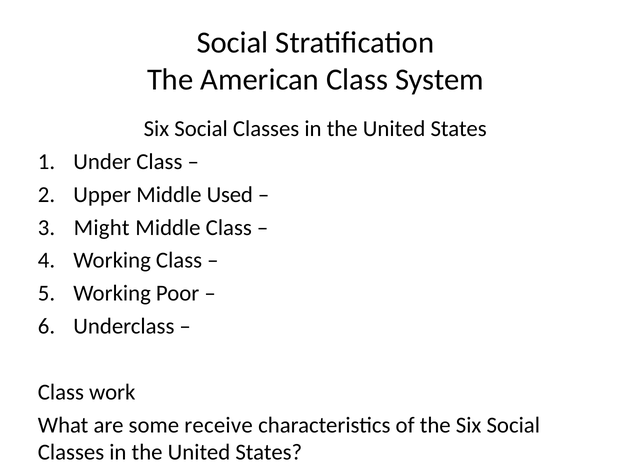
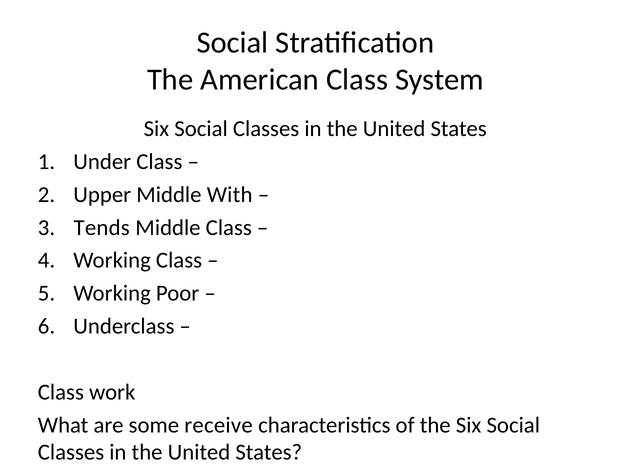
Used: Used -> With
Might: Might -> Tends
